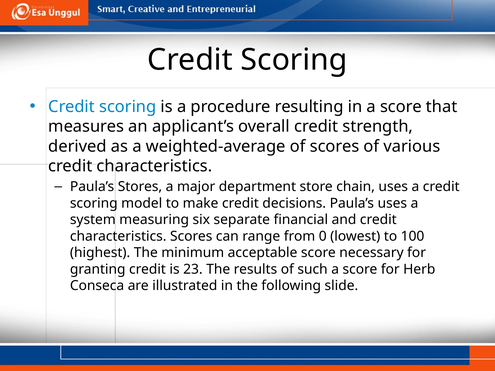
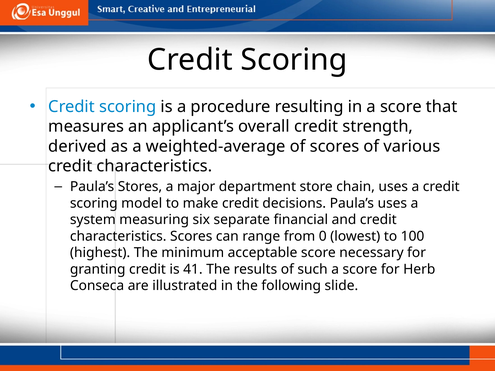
23: 23 -> 41
